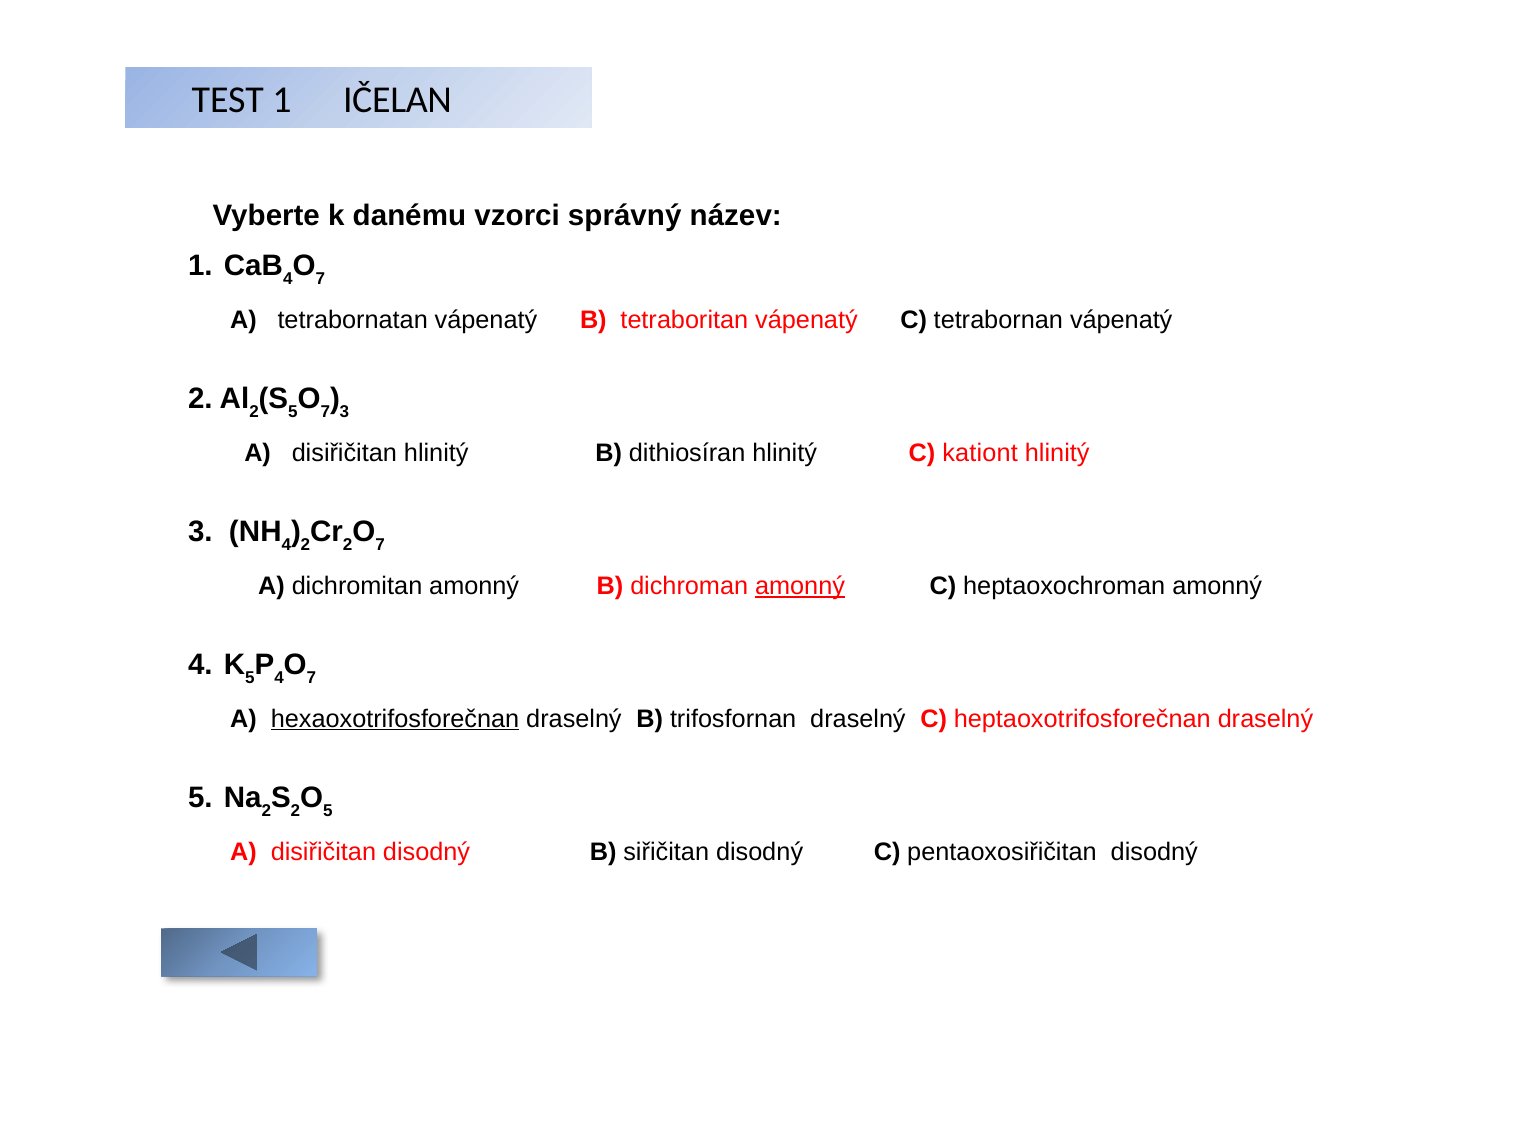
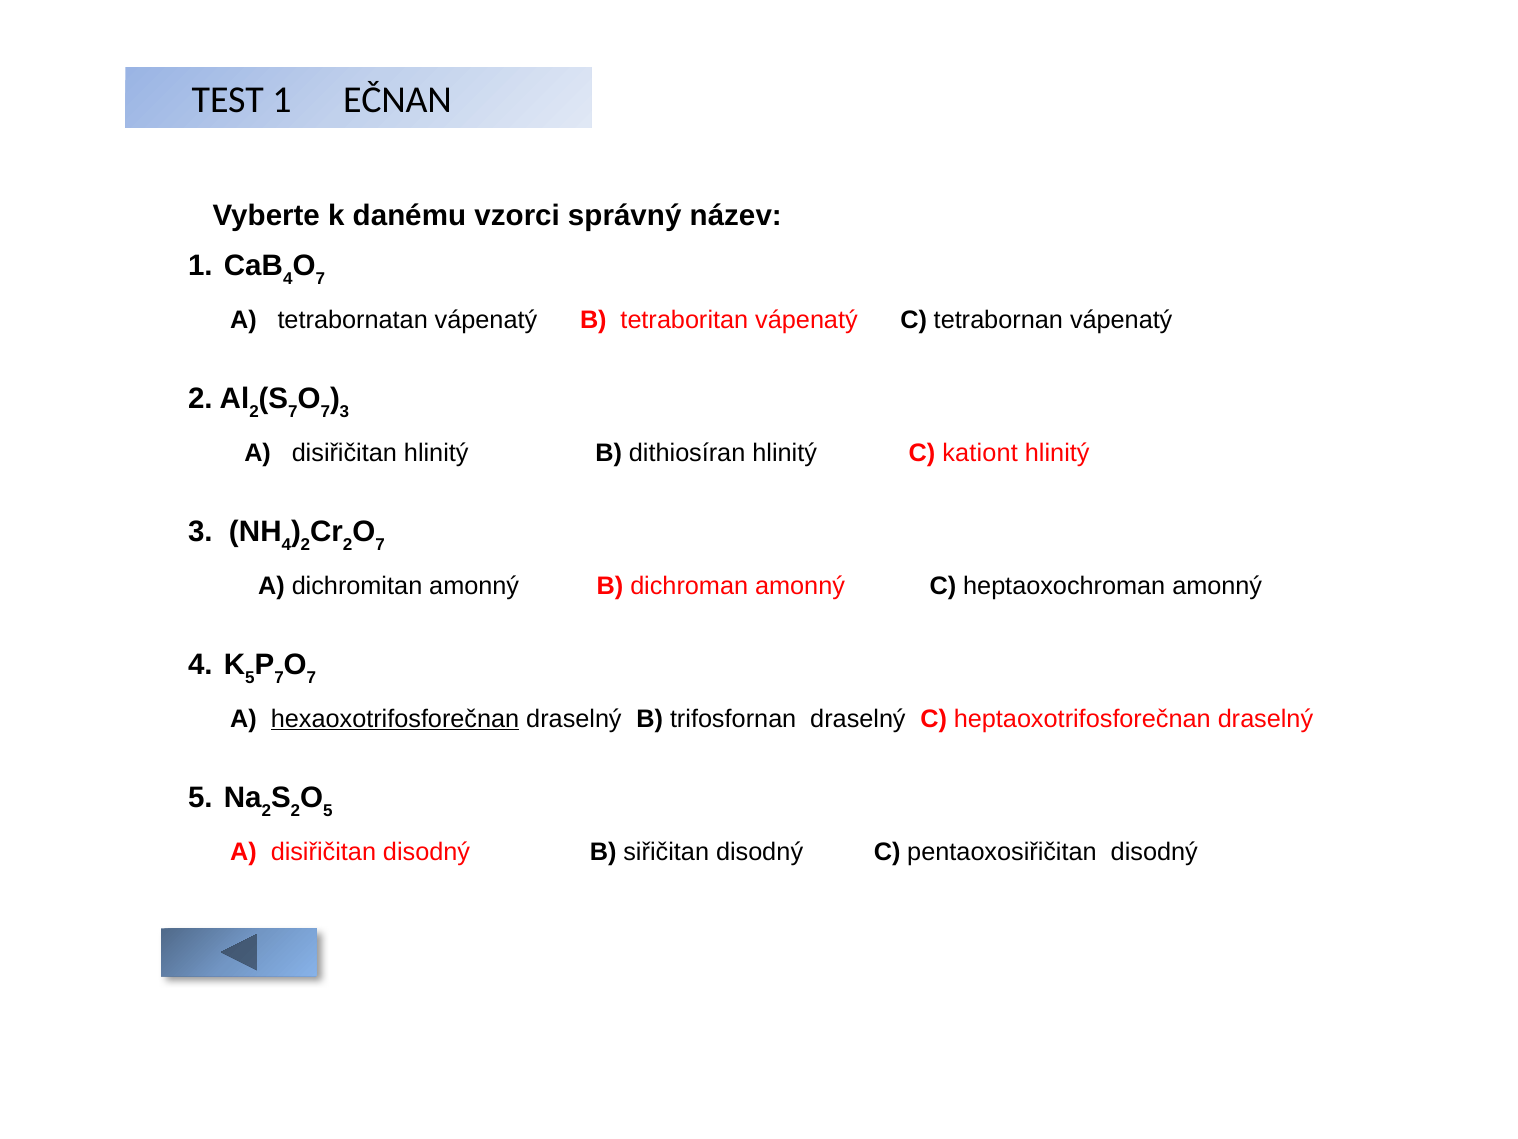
IČELAN: IČELAN -> EČNAN
5 at (293, 412): 5 -> 7
amonný at (800, 586) underline: present -> none
4 at (279, 677): 4 -> 7
